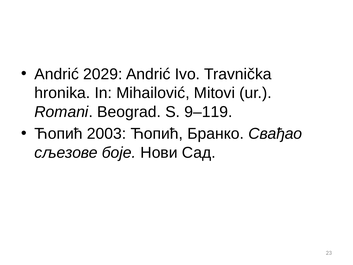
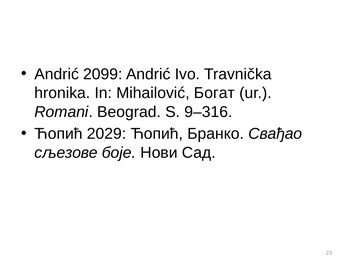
2029: 2029 -> 2099
Mitovi: Mitovi -> Богат
9–119: 9–119 -> 9–316
2003: 2003 -> 2029
